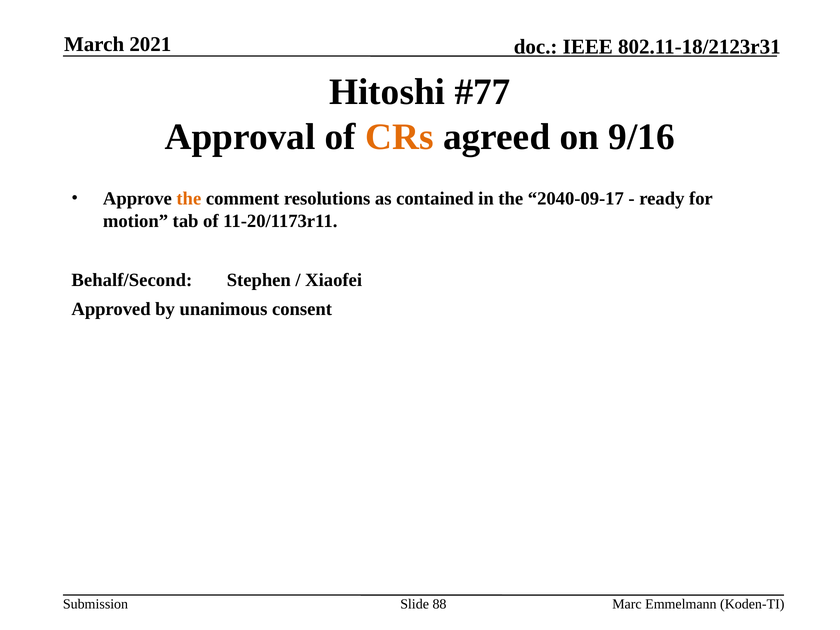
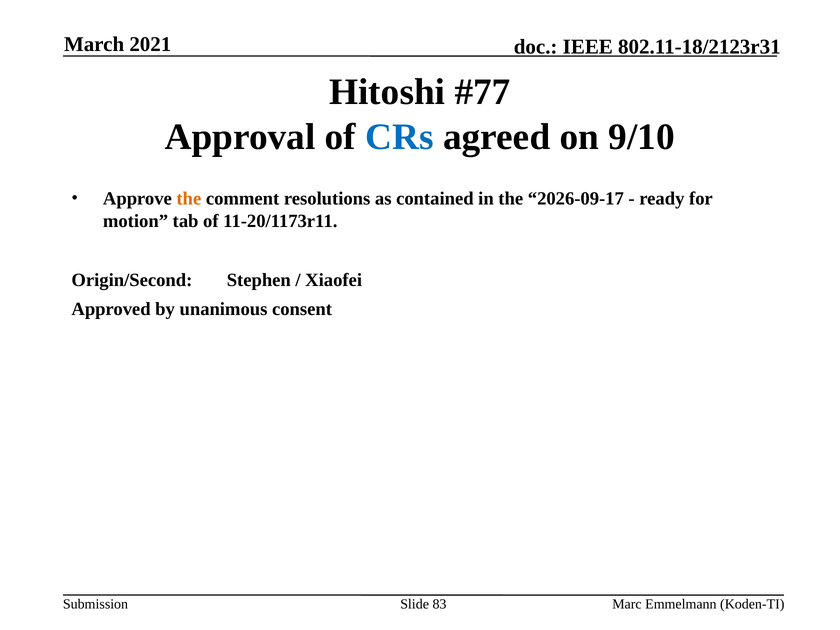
CRs colour: orange -> blue
9/16: 9/16 -> 9/10
2040-09-17: 2040-09-17 -> 2026-09-17
Behalf/Second: Behalf/Second -> Origin/Second
88: 88 -> 83
